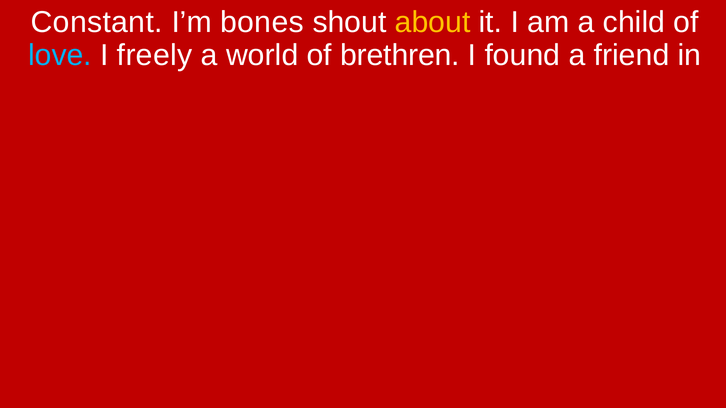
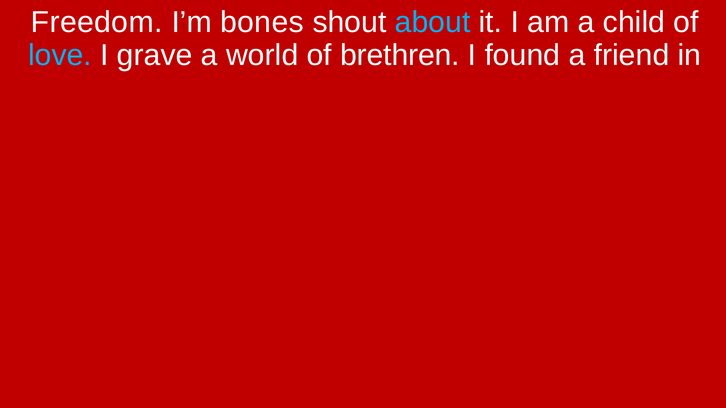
Constant: Constant -> Freedom
about colour: yellow -> light blue
freely: freely -> grave
